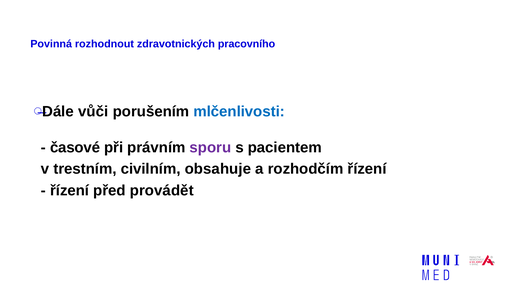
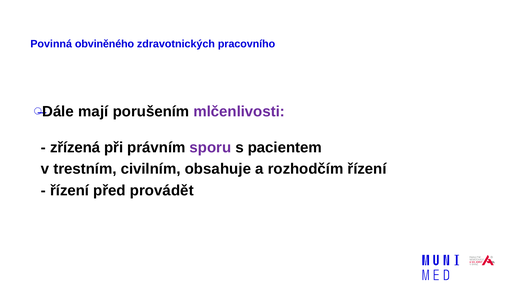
rozhodnout: rozhodnout -> obviněného
vůči: vůči -> mají
mlčenlivosti colour: blue -> purple
časové: časové -> zřízená
